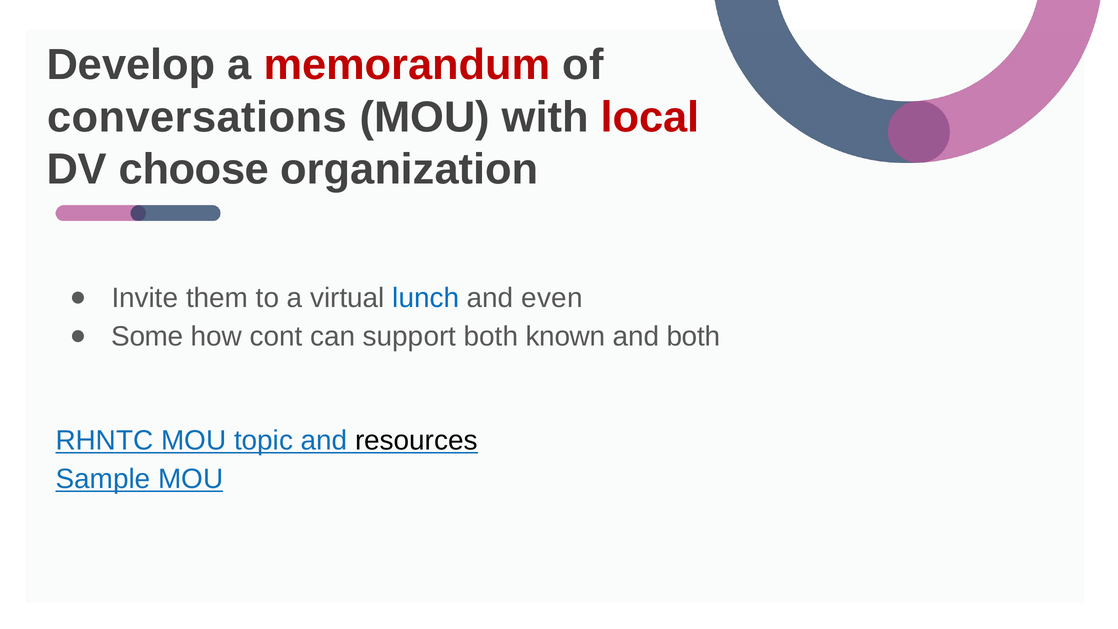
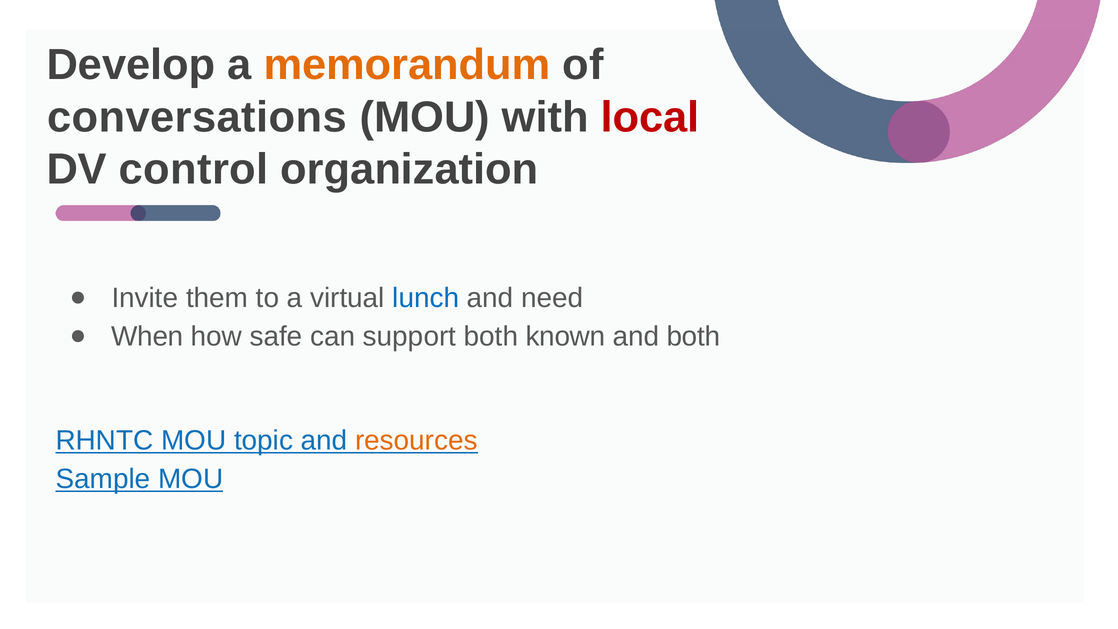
memorandum colour: red -> orange
choose: choose -> control
even: even -> need
Some: Some -> When
cont: cont -> safe
resources colour: black -> orange
